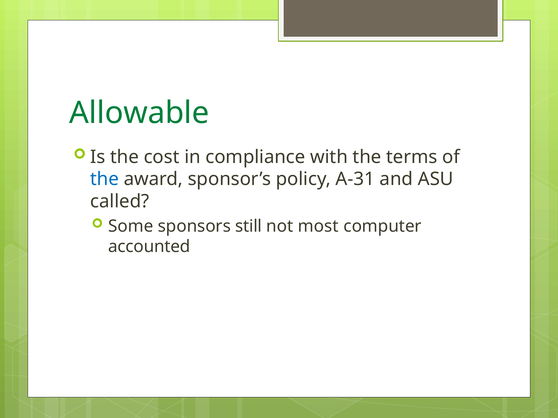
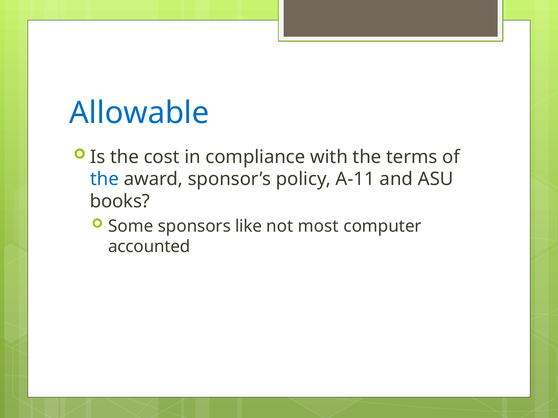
Allowable colour: green -> blue
A-31: A-31 -> A-11
called: called -> books
still: still -> like
